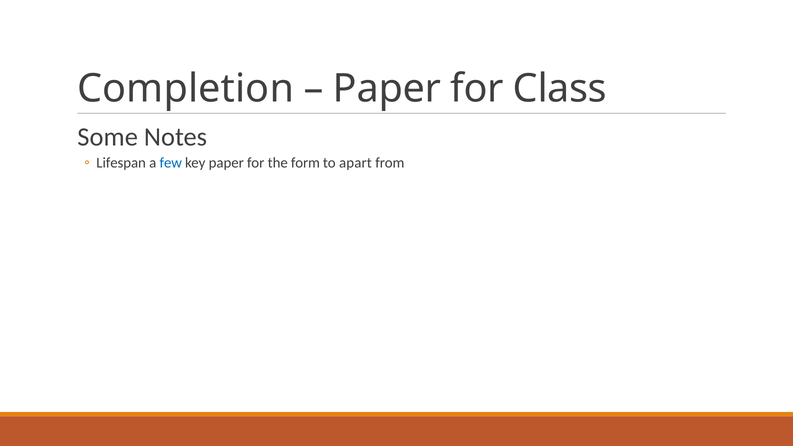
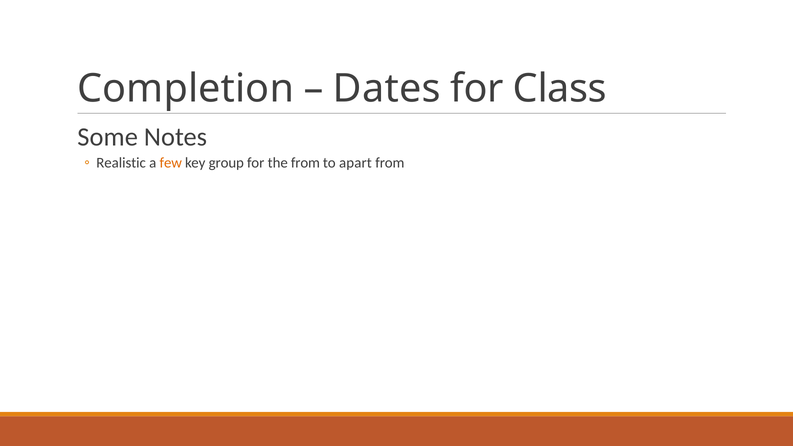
Paper at (387, 89): Paper -> Dates
Lifespan: Lifespan -> Realistic
few colour: blue -> orange
key paper: paper -> group
the form: form -> from
